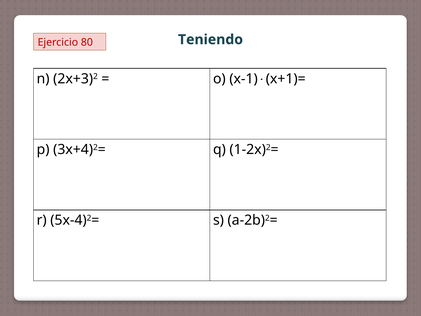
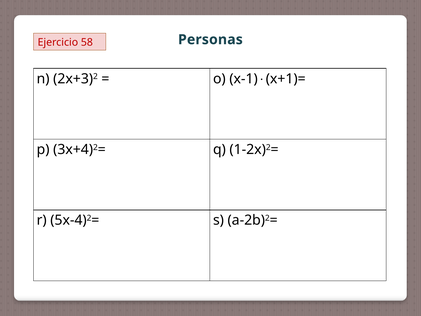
Teniendo: Teniendo -> Personas
80: 80 -> 58
